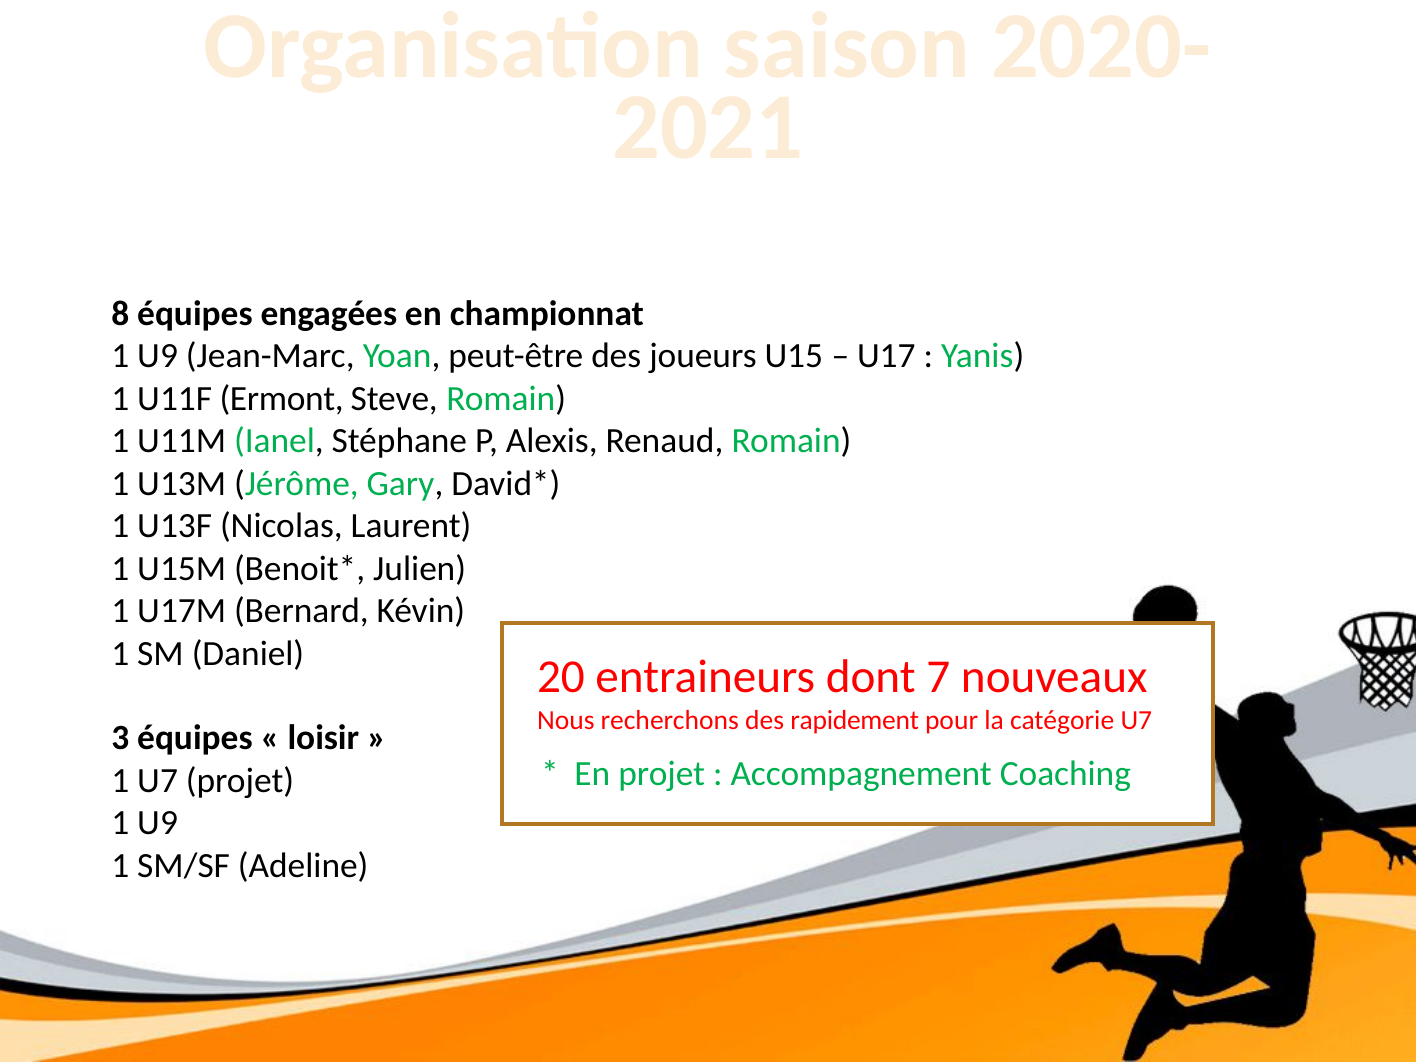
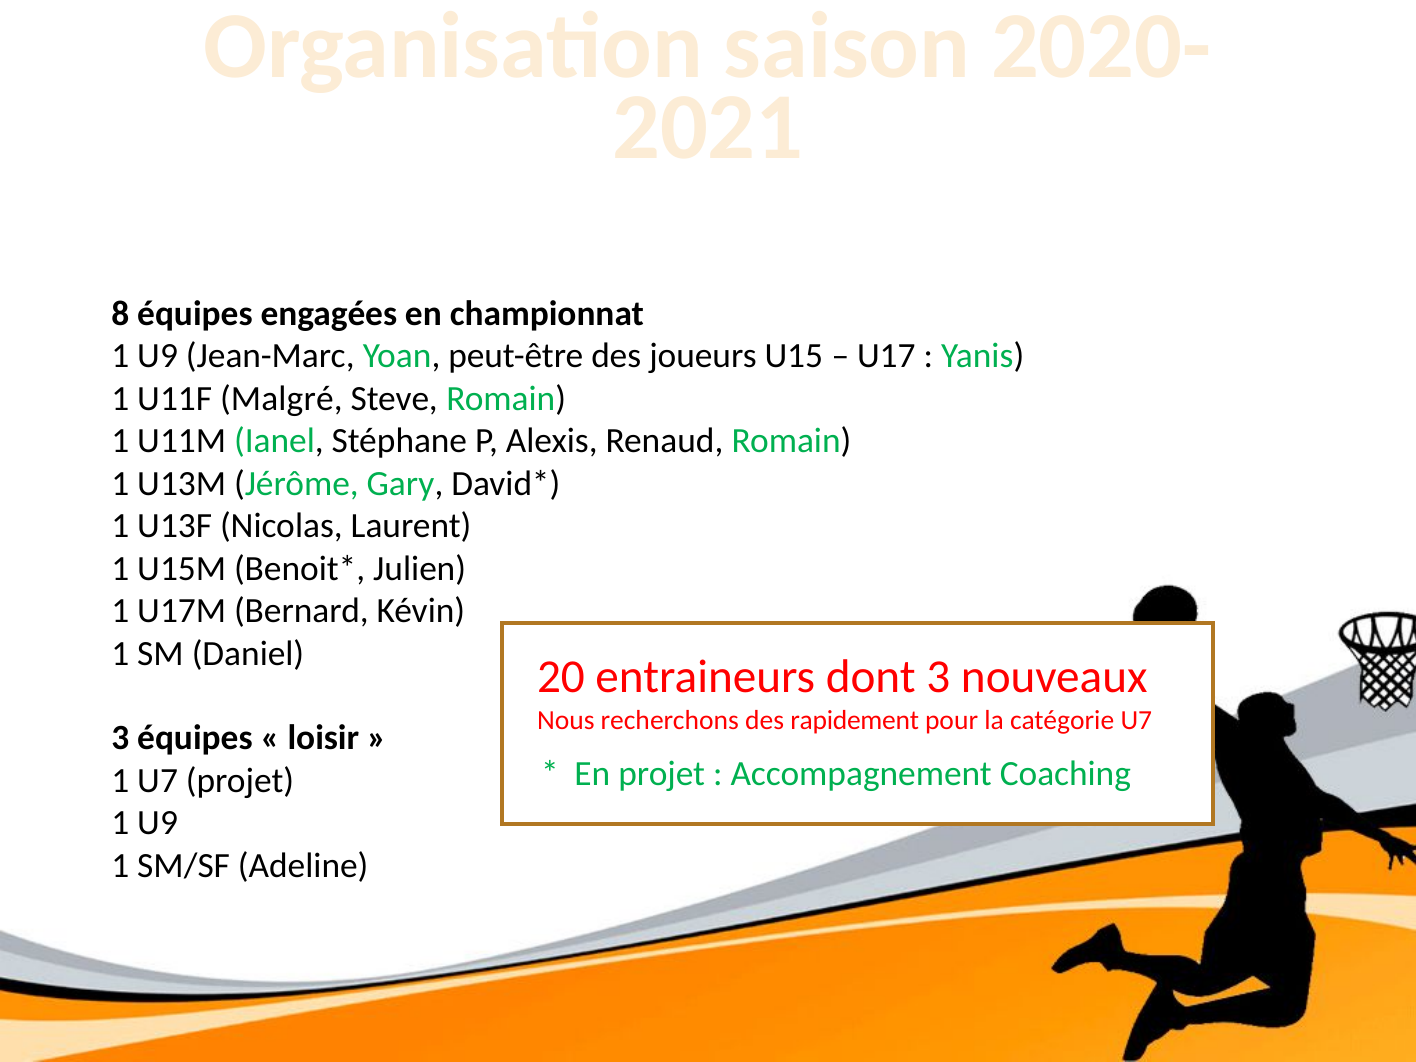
Ermont: Ermont -> Malgré
dont 7: 7 -> 3
